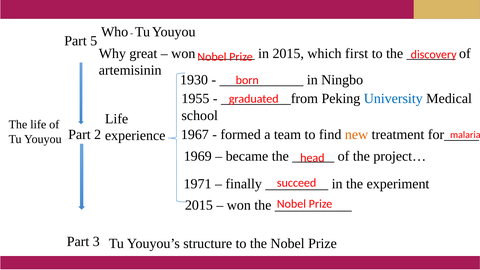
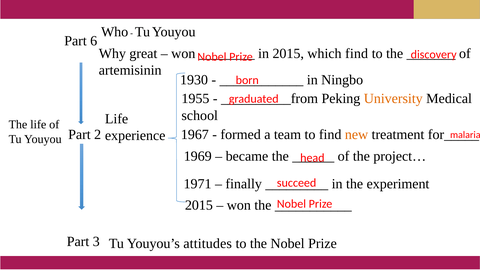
5: 5 -> 6
which first: first -> find
University colour: blue -> orange
structure: structure -> attitudes
